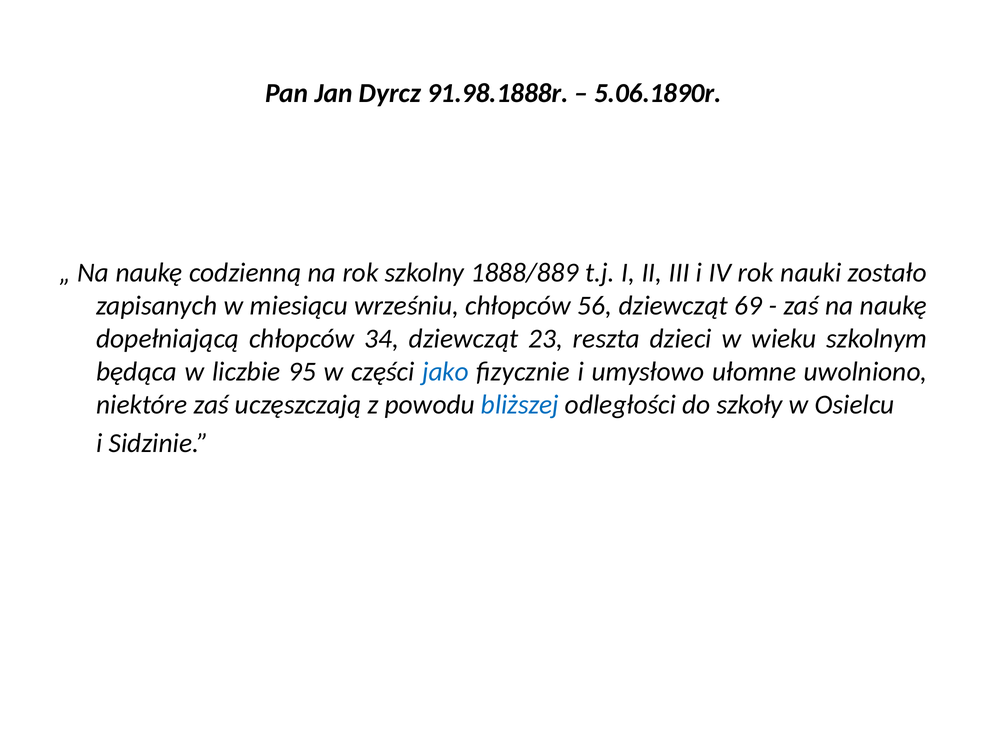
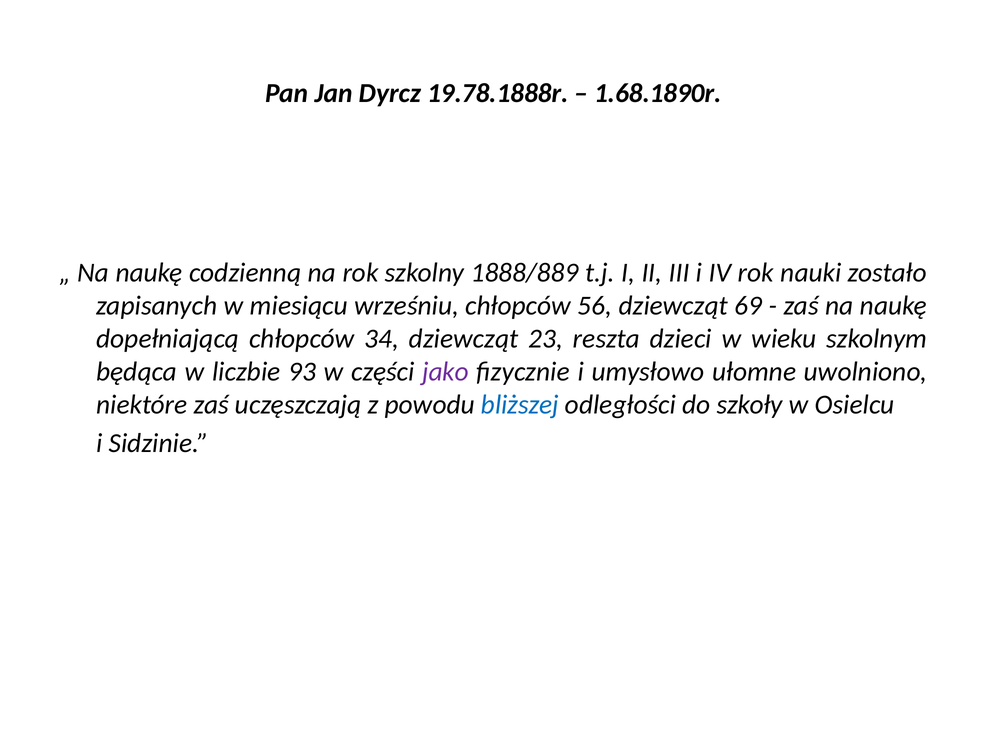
91.98.1888r: 91.98.1888r -> 19.78.1888r
5.06.1890r: 5.06.1890r -> 1.68.1890r
95: 95 -> 93
jako colour: blue -> purple
